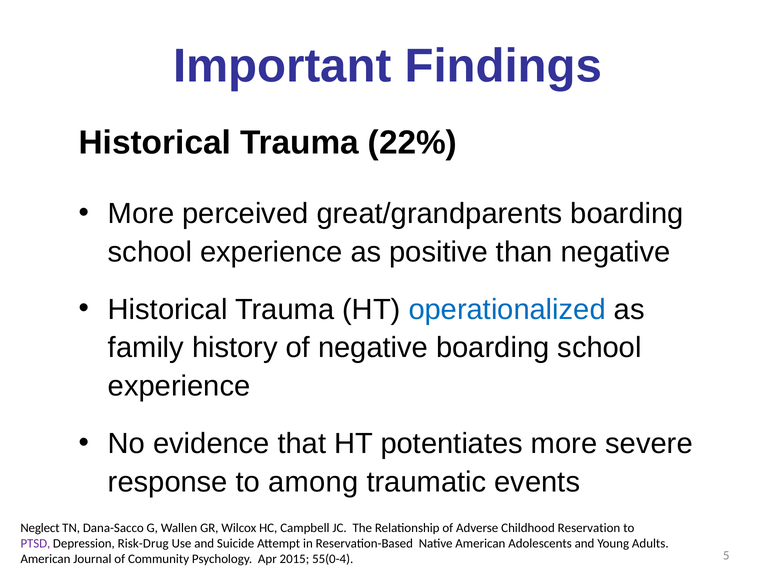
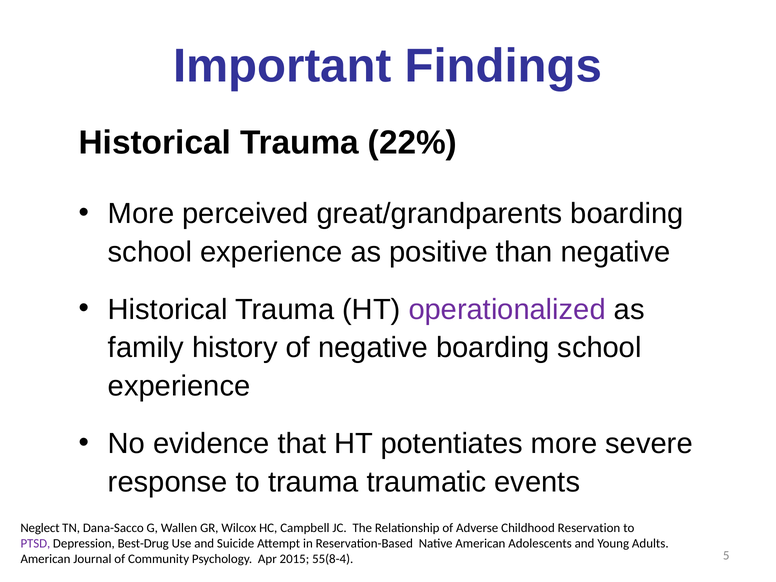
operationalized colour: blue -> purple
to among: among -> trauma
Risk-Drug: Risk-Drug -> Best-Drug
55(0-4: 55(0-4 -> 55(8-4
